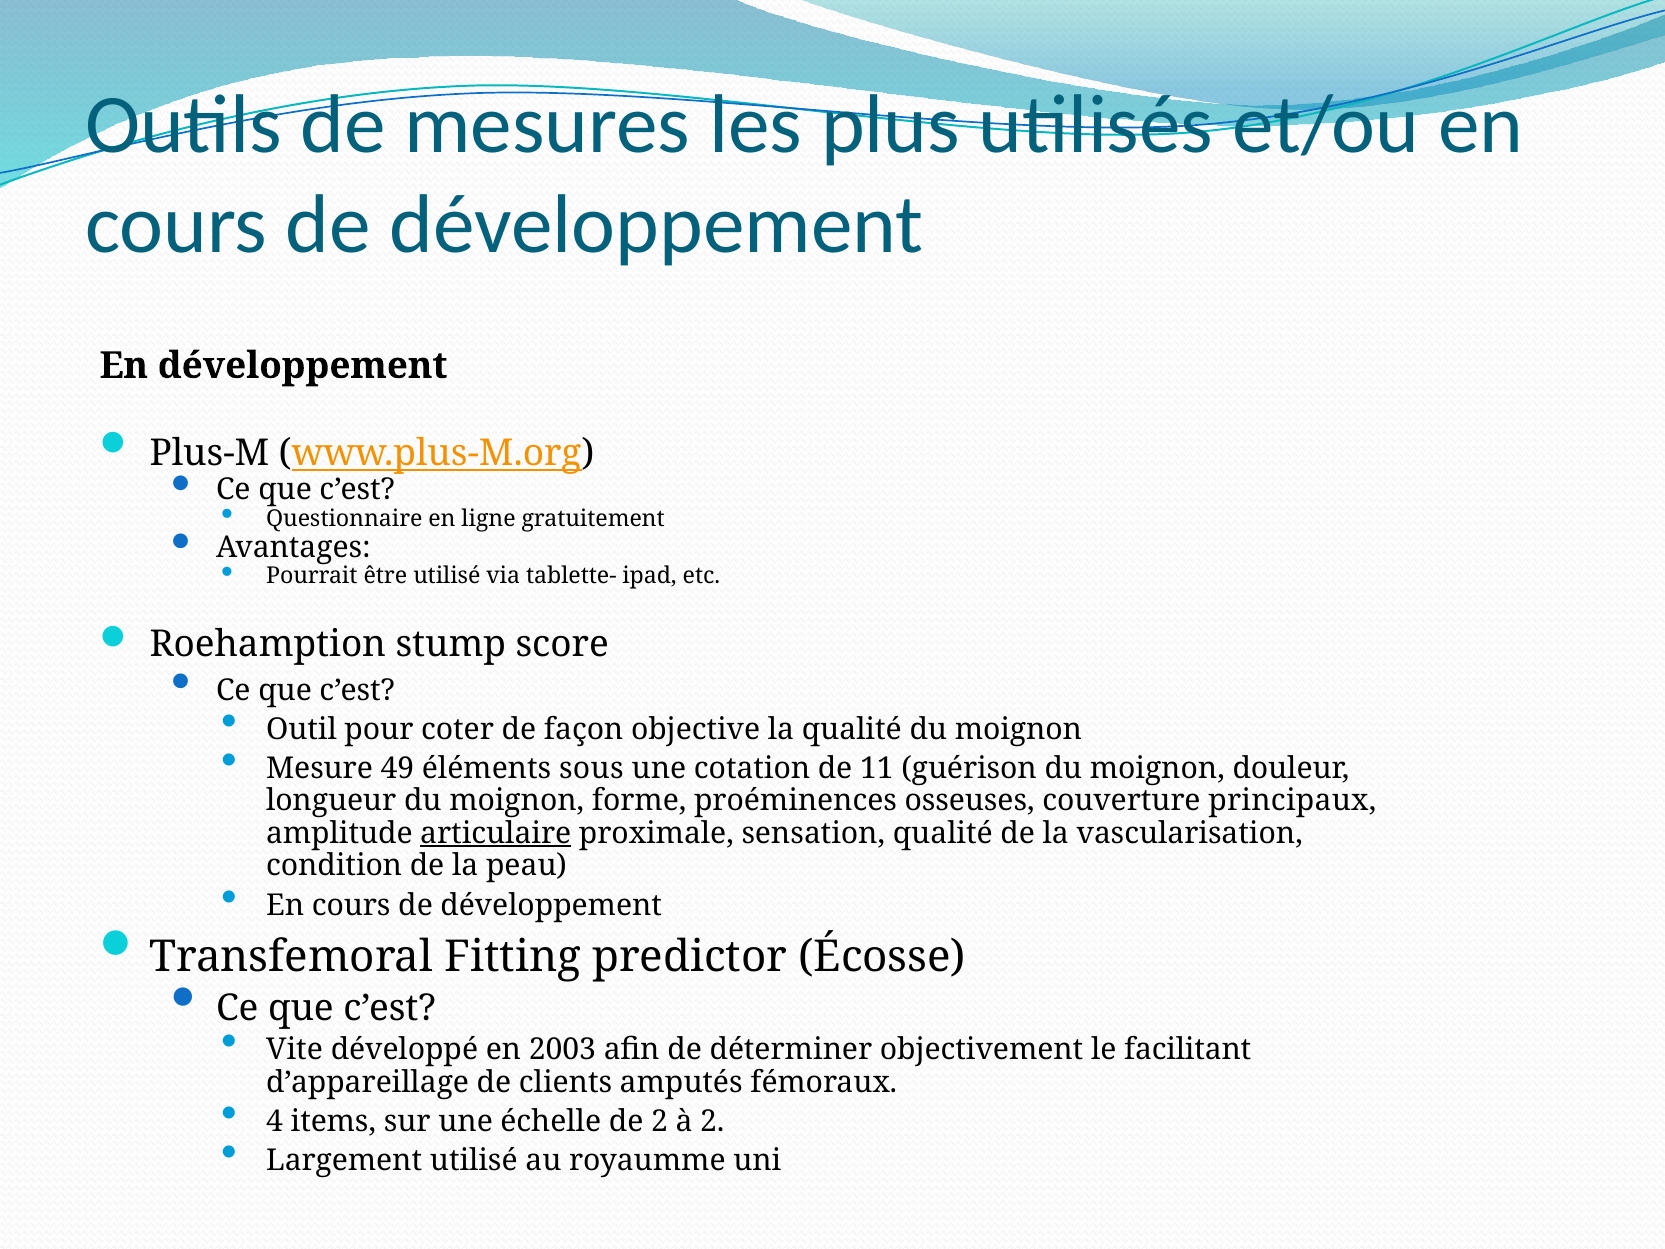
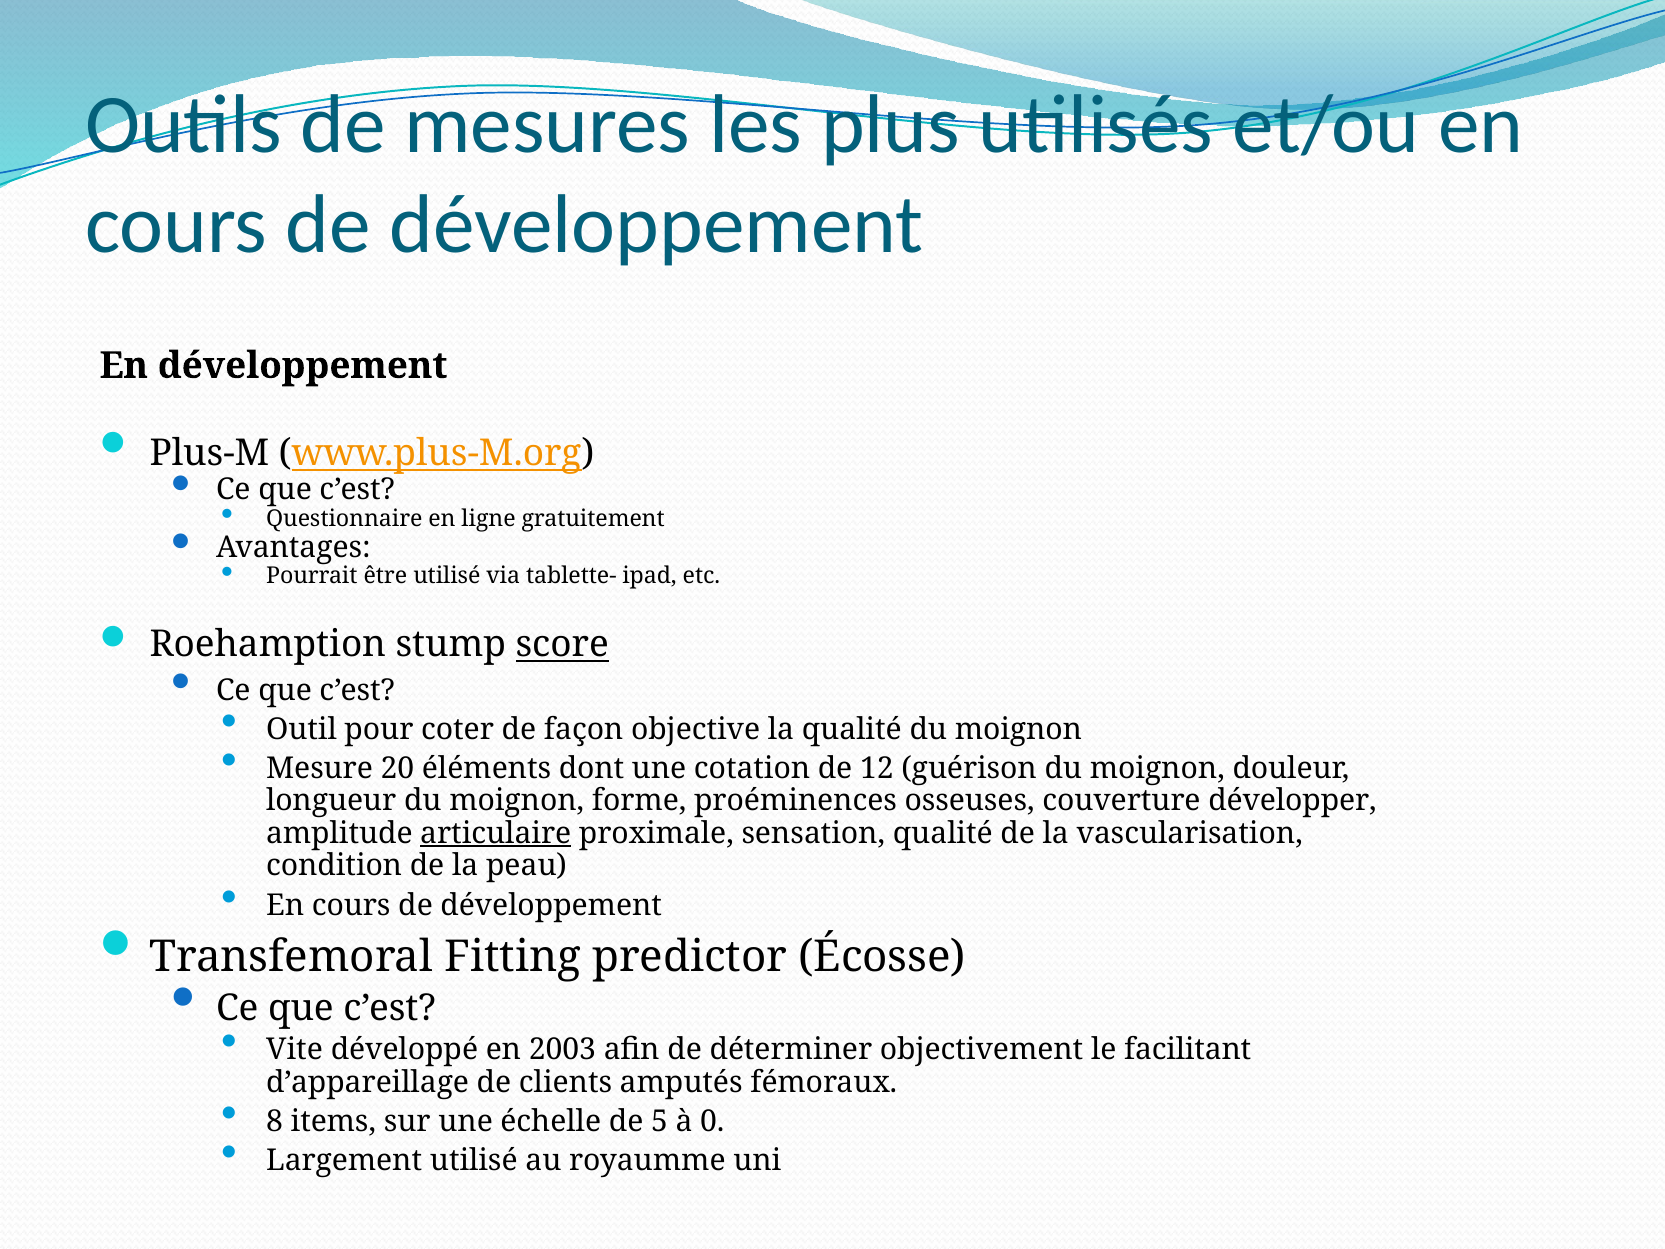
score underline: none -> present
49: 49 -> 20
sous: sous -> dont
11: 11 -> 12
principaux: principaux -> développer
4: 4 -> 8
de 2: 2 -> 5
à 2: 2 -> 0
